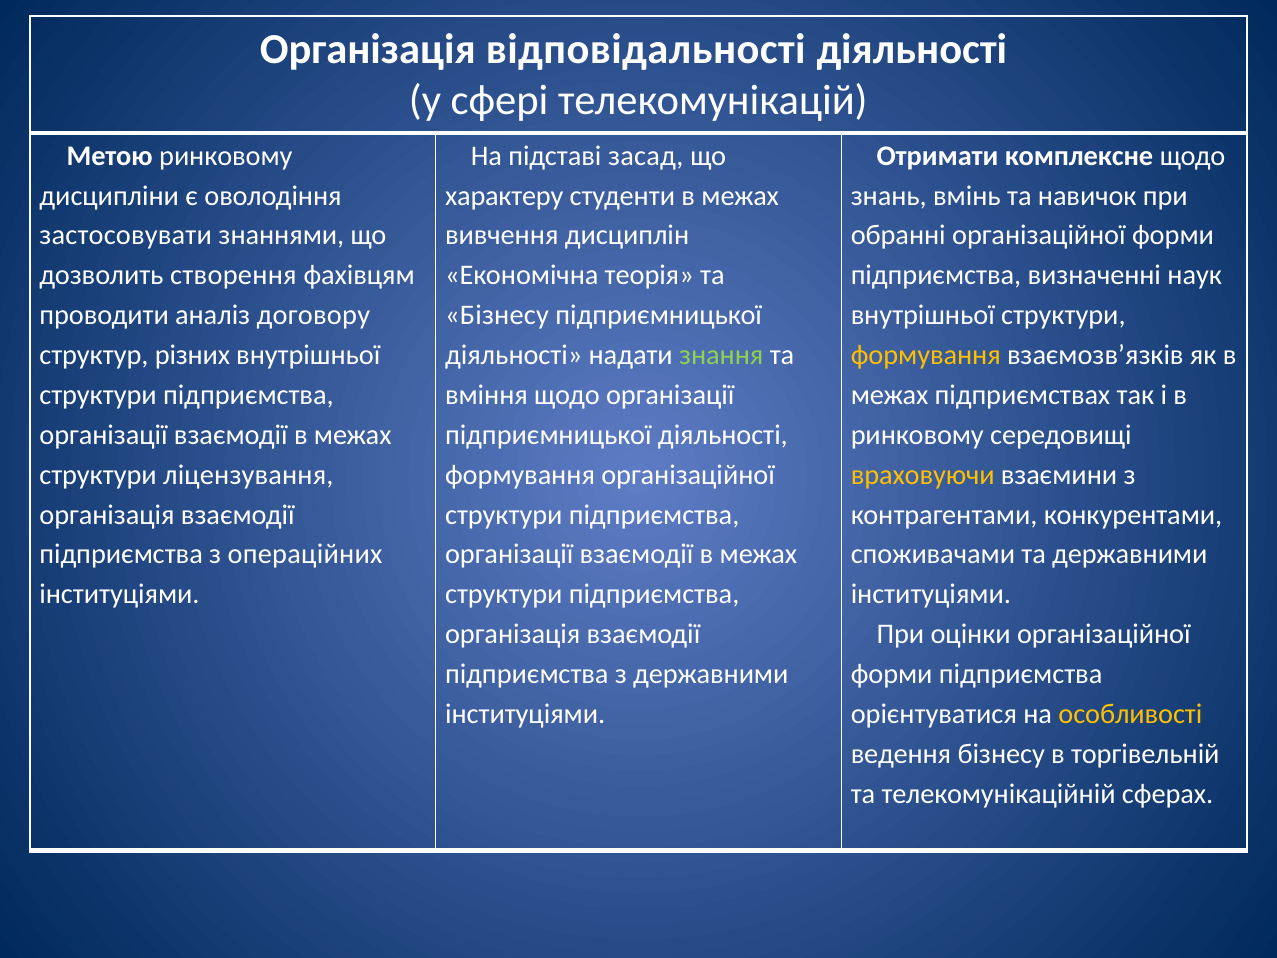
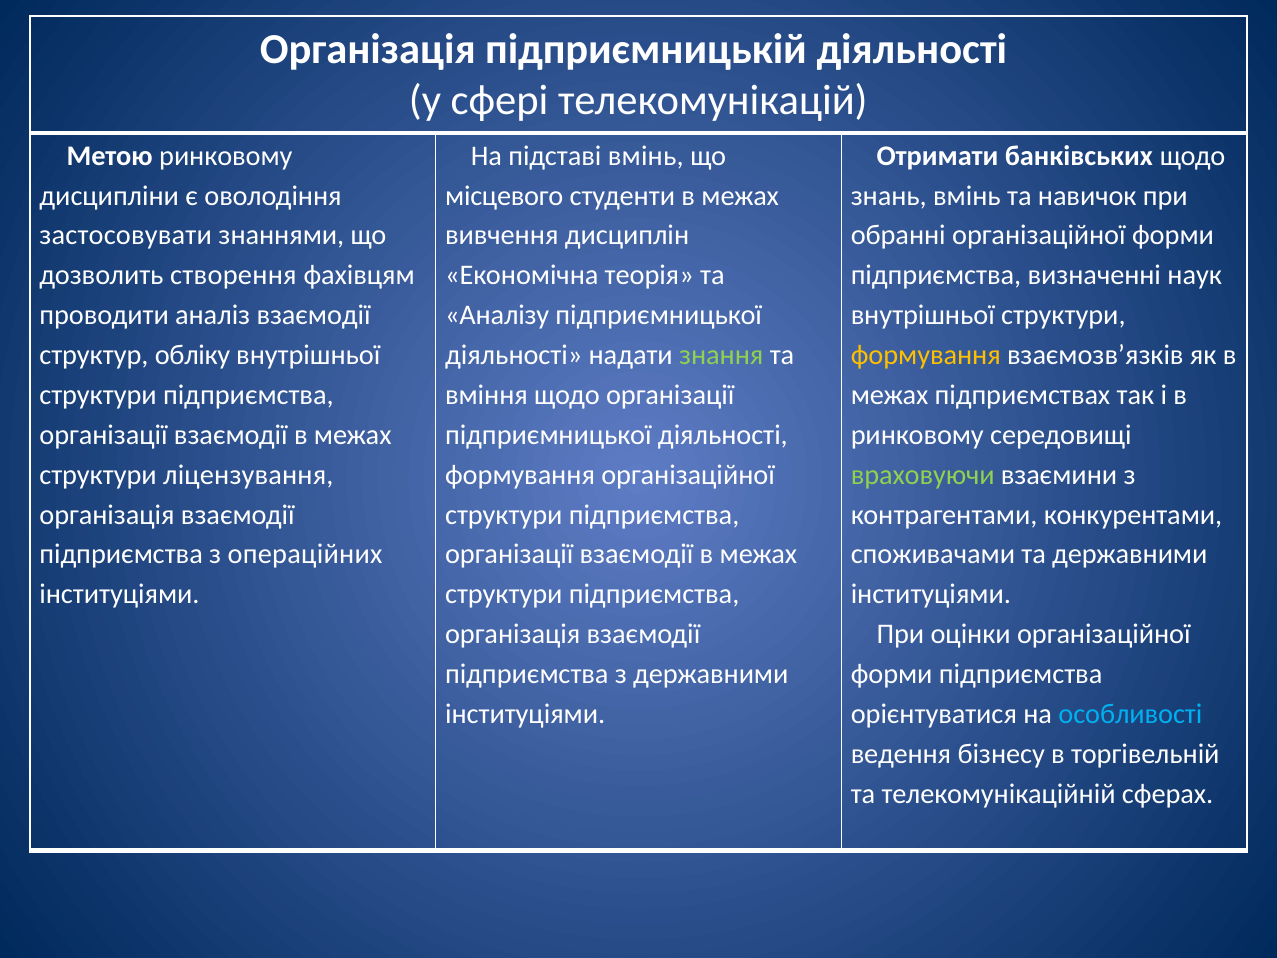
відповідальності: відповідальності -> підприємницькій
підставі засад: засад -> вмінь
комплексне: комплексне -> банківських
характеру: характеру -> місцевого
аналіз договору: договору -> взаємодії
Бізнесу at (497, 315): Бізнесу -> Аналізу
різних: різних -> обліку
враховуючи colour: yellow -> light green
особливості colour: yellow -> light blue
